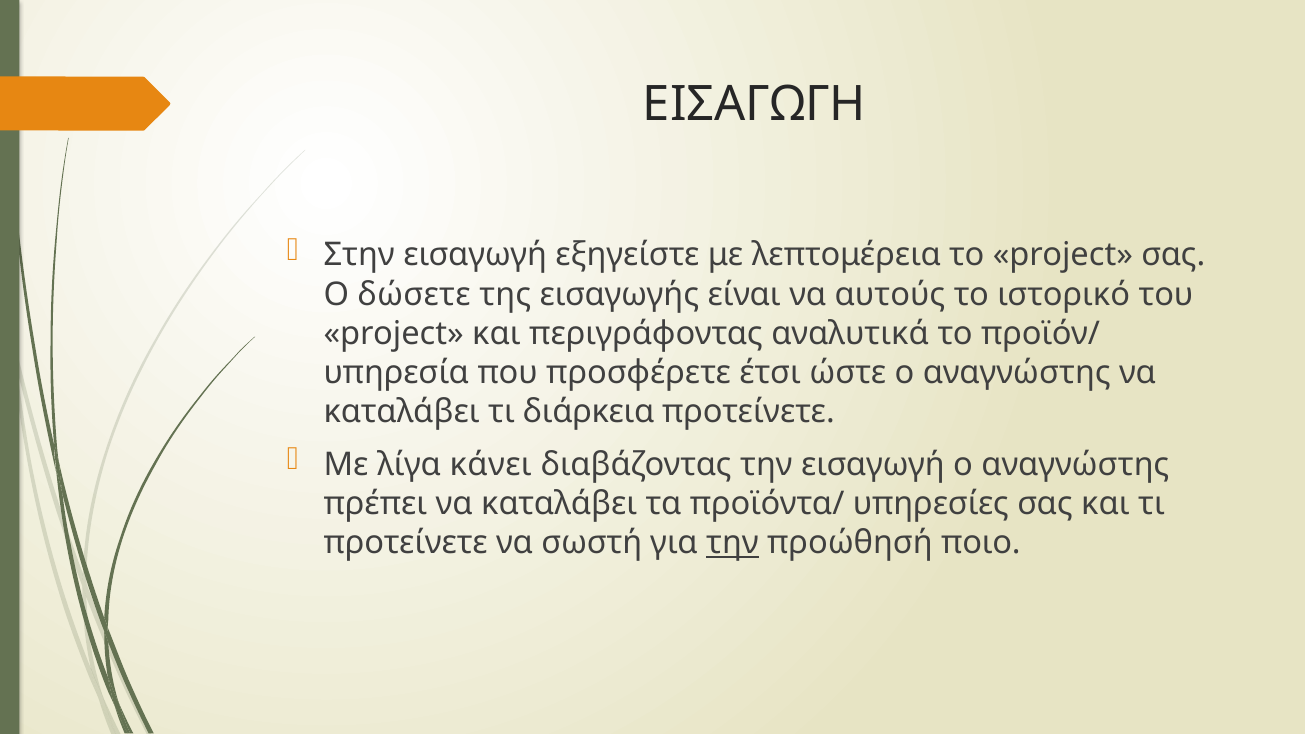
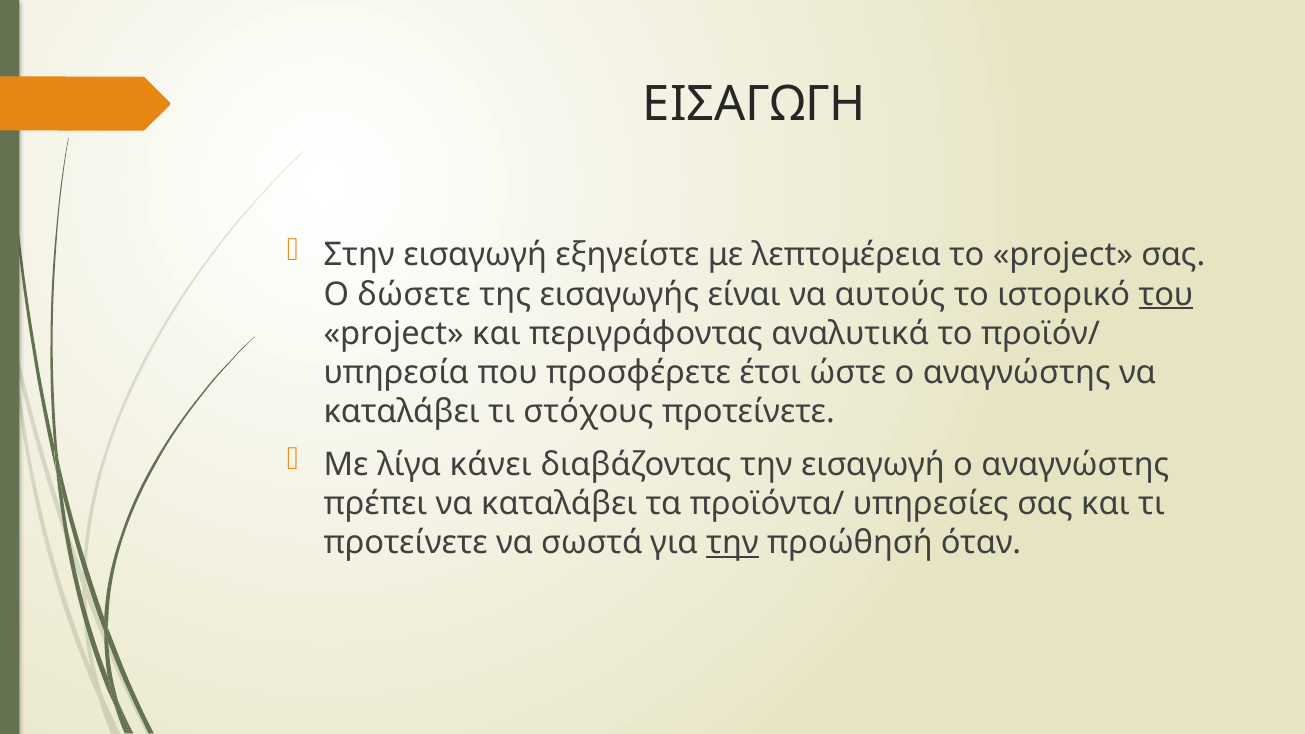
του underline: none -> present
διάρκεια: διάρκεια -> στόχους
σωστή: σωστή -> σωστά
ποιο: ποιο -> όταν
